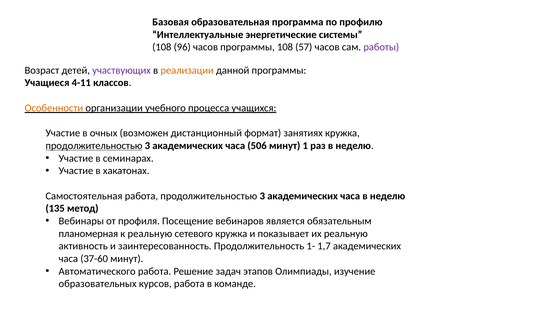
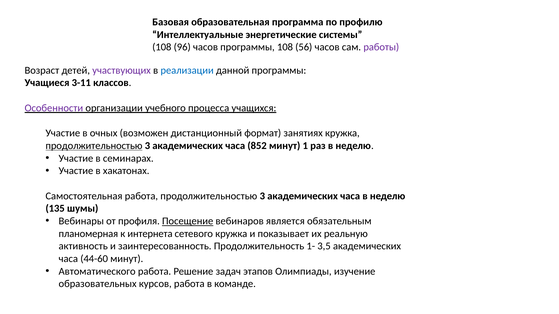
57: 57 -> 56
реализации colour: orange -> blue
4-11: 4-11 -> 3-11
Особенности colour: orange -> purple
506: 506 -> 852
метод: метод -> шумы
Посещение underline: none -> present
к реальную: реальную -> интернета
1,7: 1,7 -> 3,5
37-60: 37-60 -> 44-60
